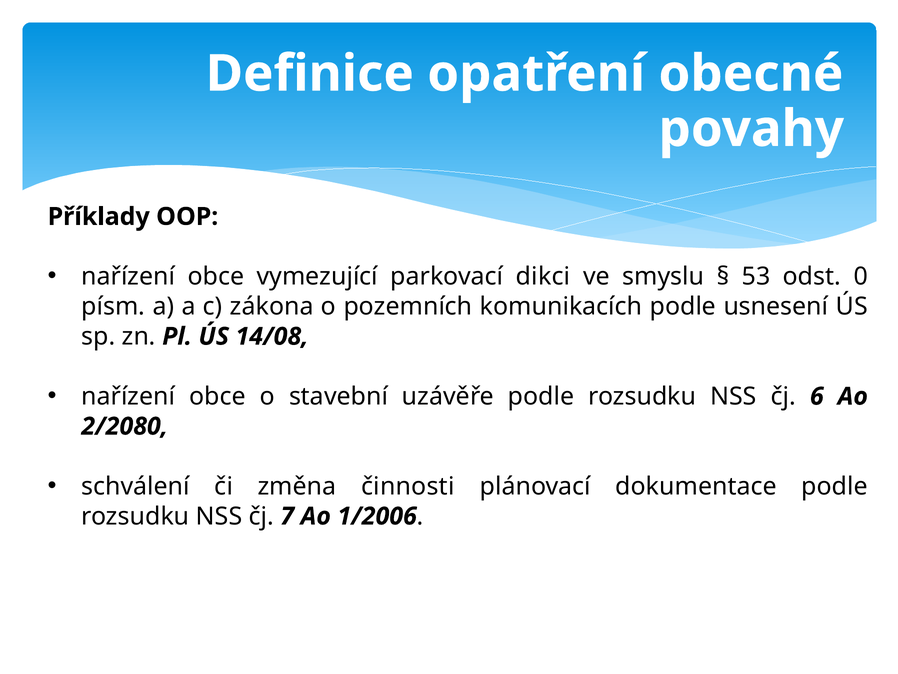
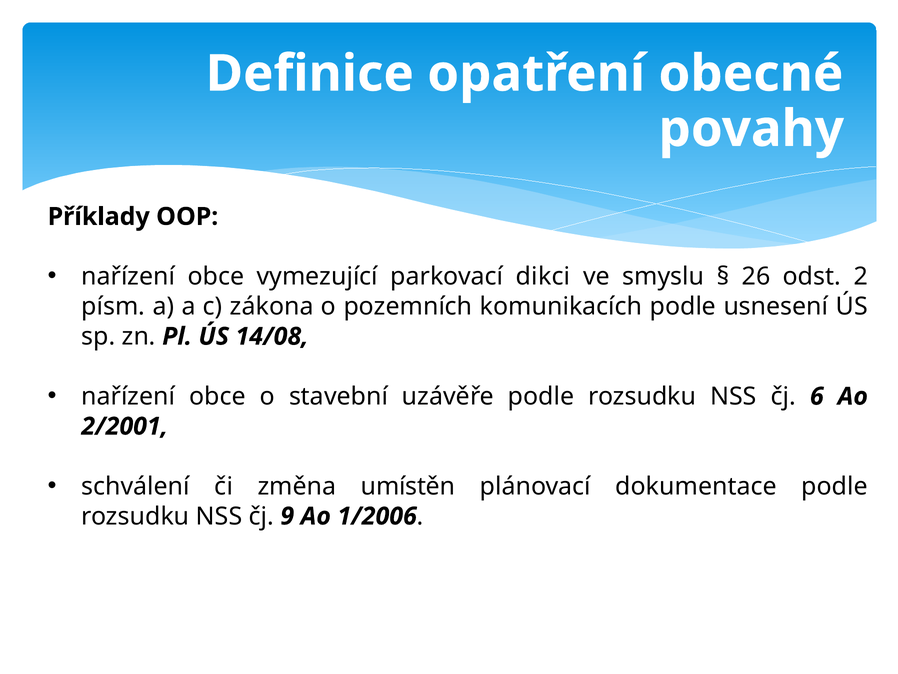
53: 53 -> 26
0: 0 -> 2
2/2080: 2/2080 -> 2/2001
činnosti: činnosti -> umístěn
7: 7 -> 9
